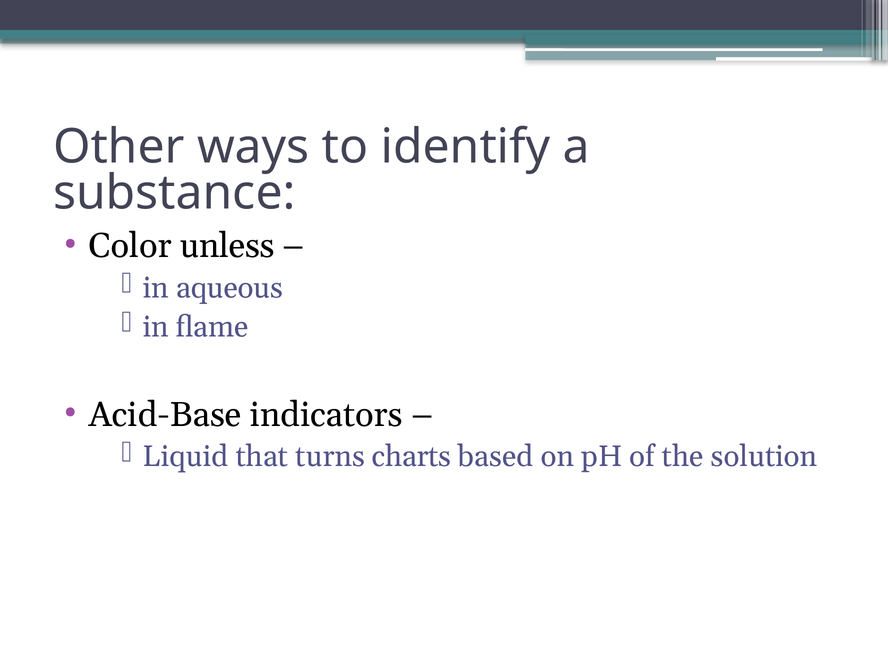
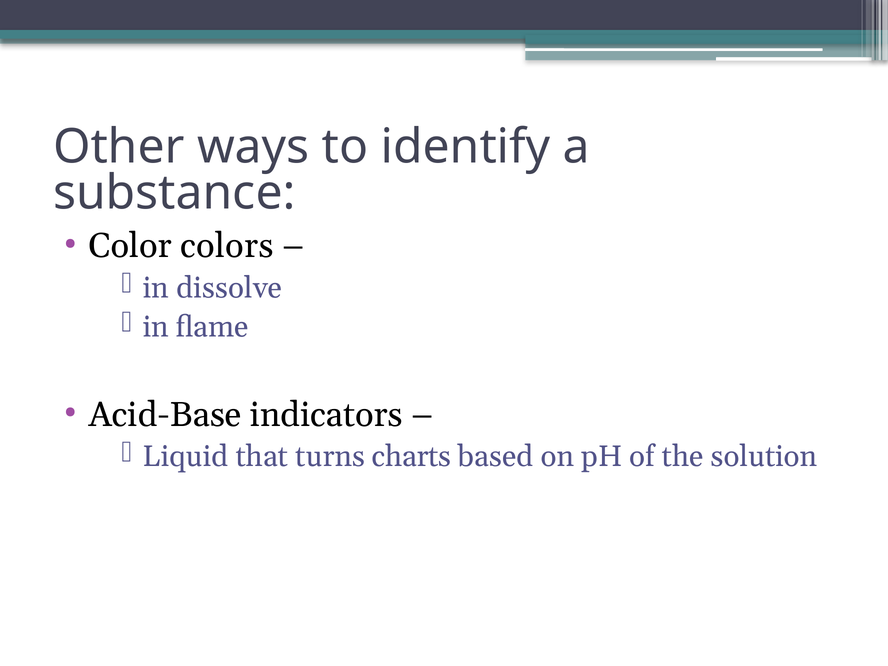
unless: unless -> colors
aqueous: aqueous -> dissolve
